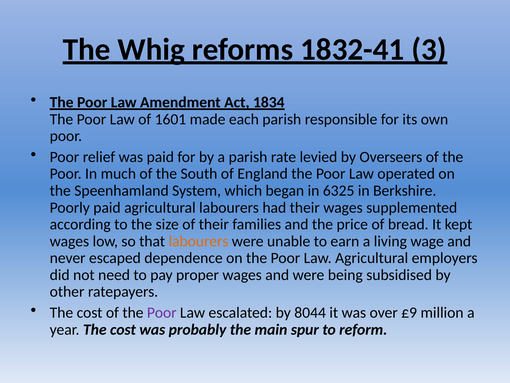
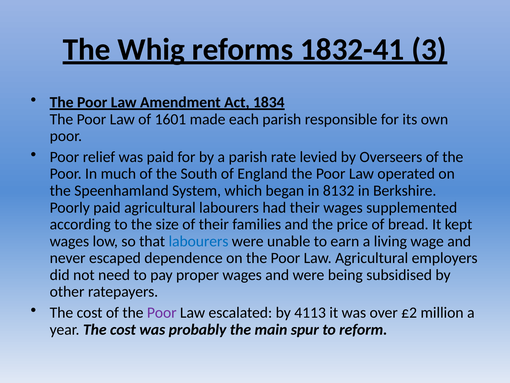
6325: 6325 -> 8132
labourers at (199, 241) colour: orange -> blue
8044: 8044 -> 4113
£9: £9 -> £2
